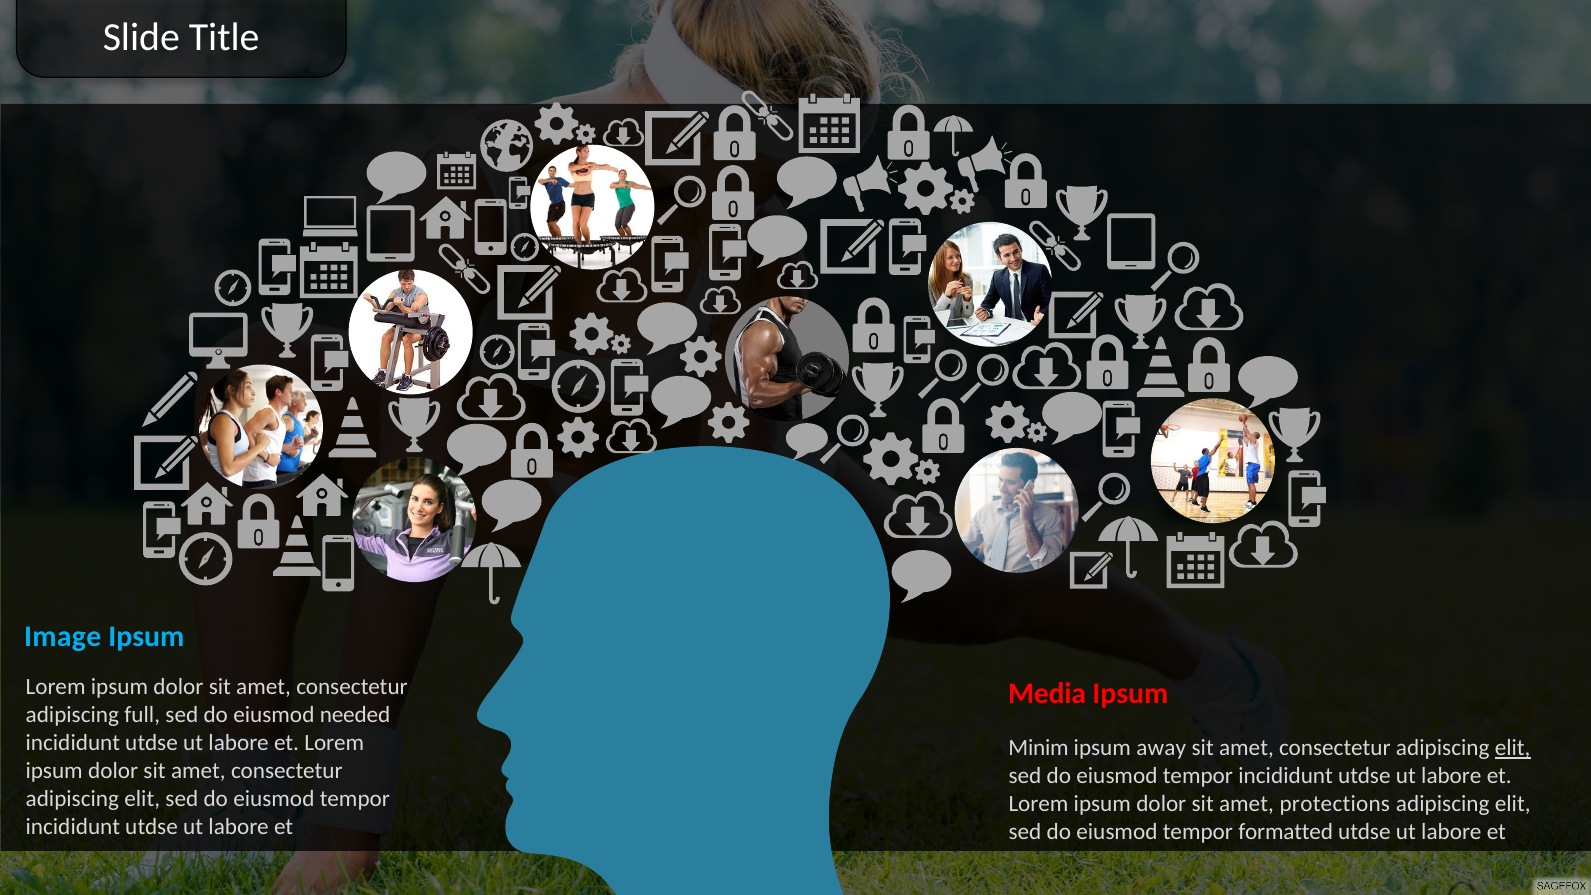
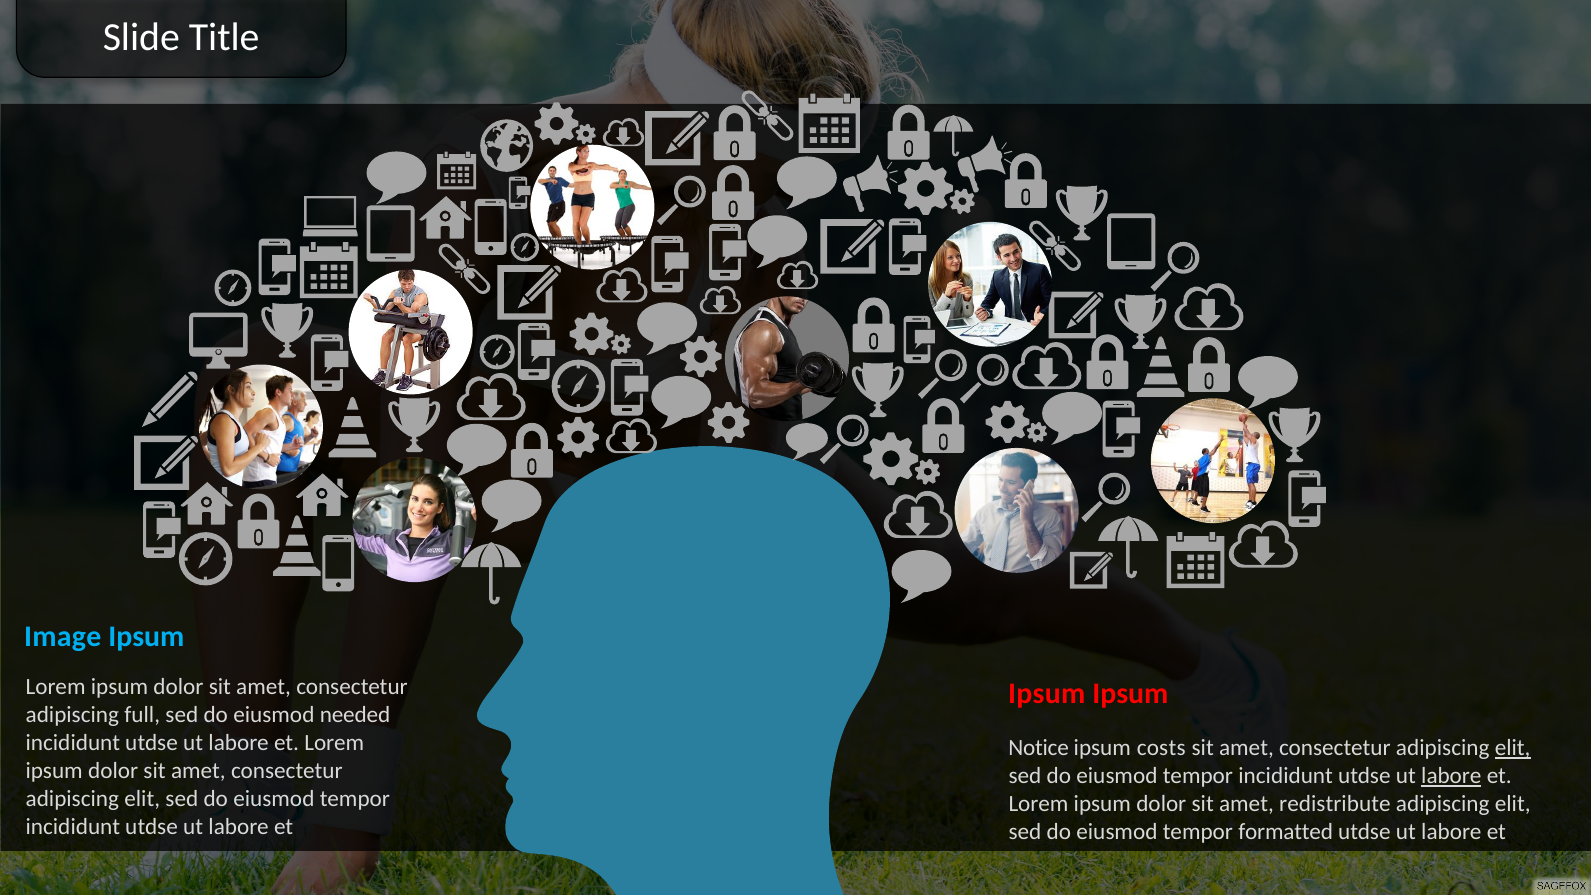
Media at (1047, 694): Media -> Ipsum
Minim: Minim -> Notice
away: away -> costs
labore at (1451, 776) underline: none -> present
protections: protections -> redistribute
